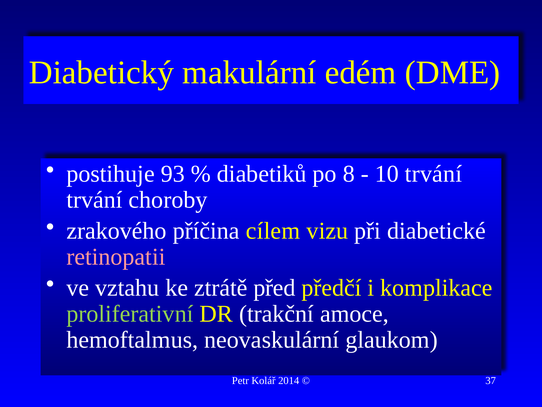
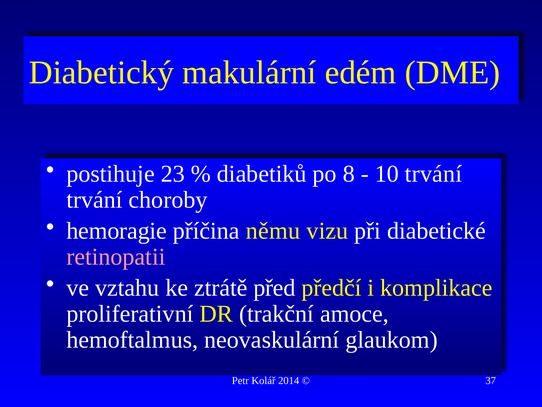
93: 93 -> 23
zrakového: zrakového -> hemoragie
cílem: cílem -> němu
proliferativní colour: light green -> white
